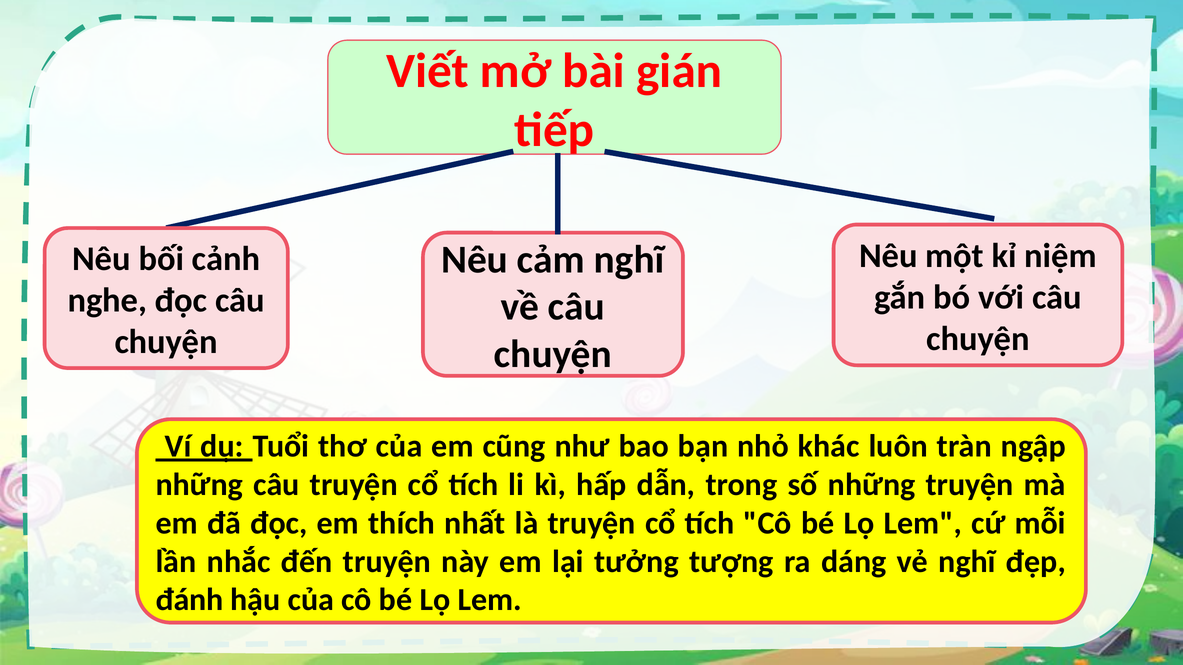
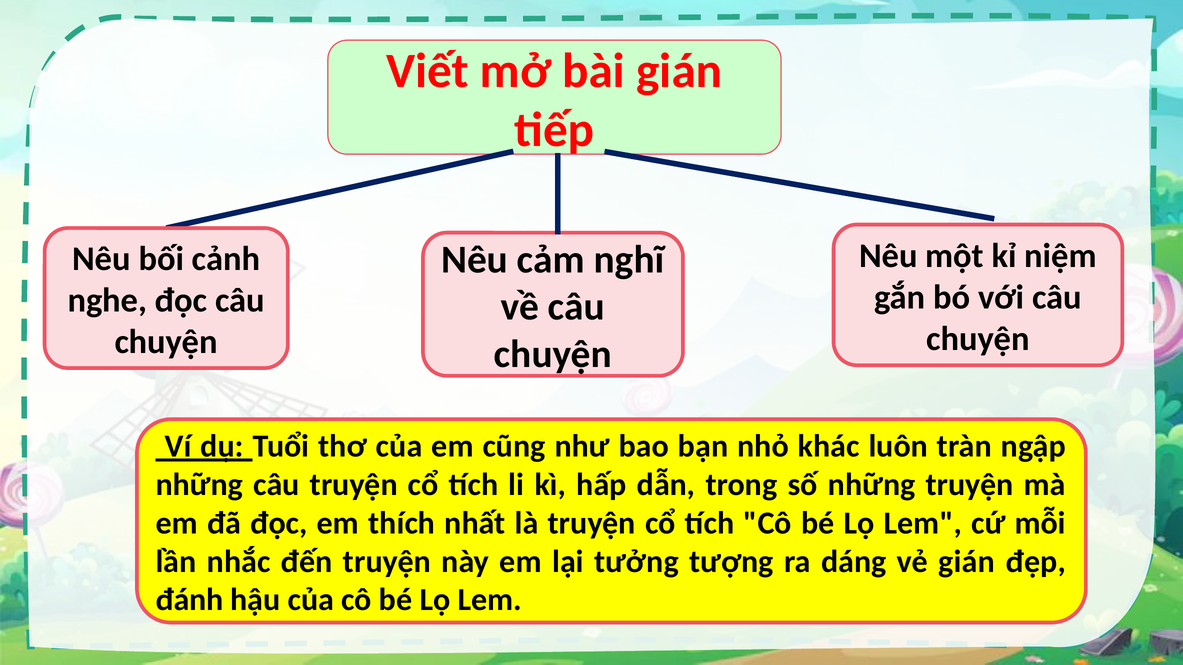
vẻ nghĩ: nghĩ -> gián
